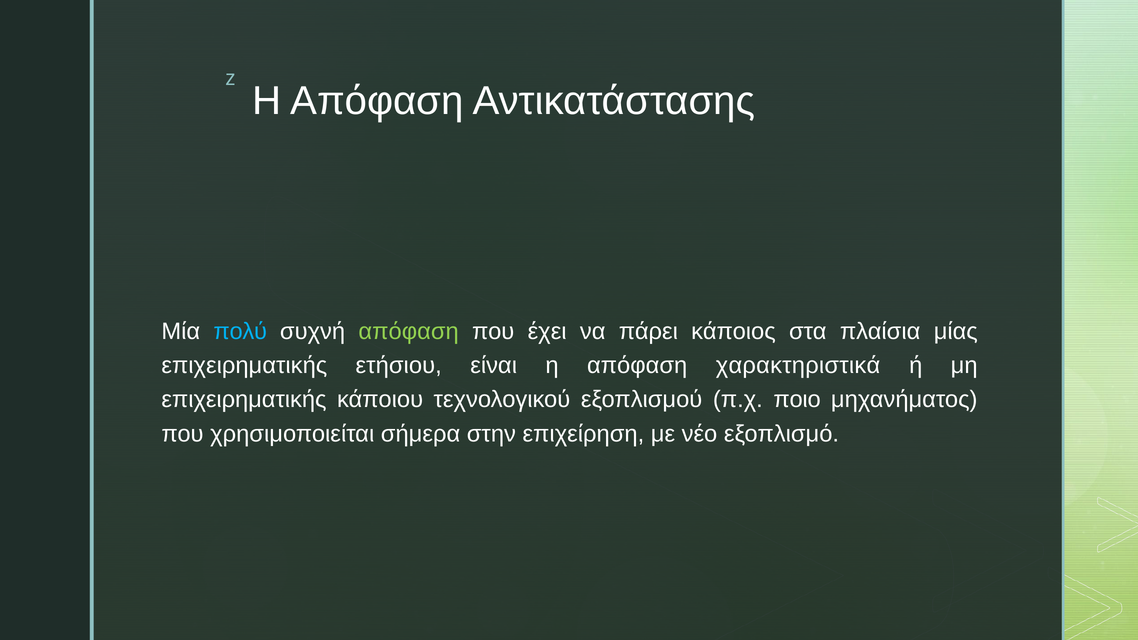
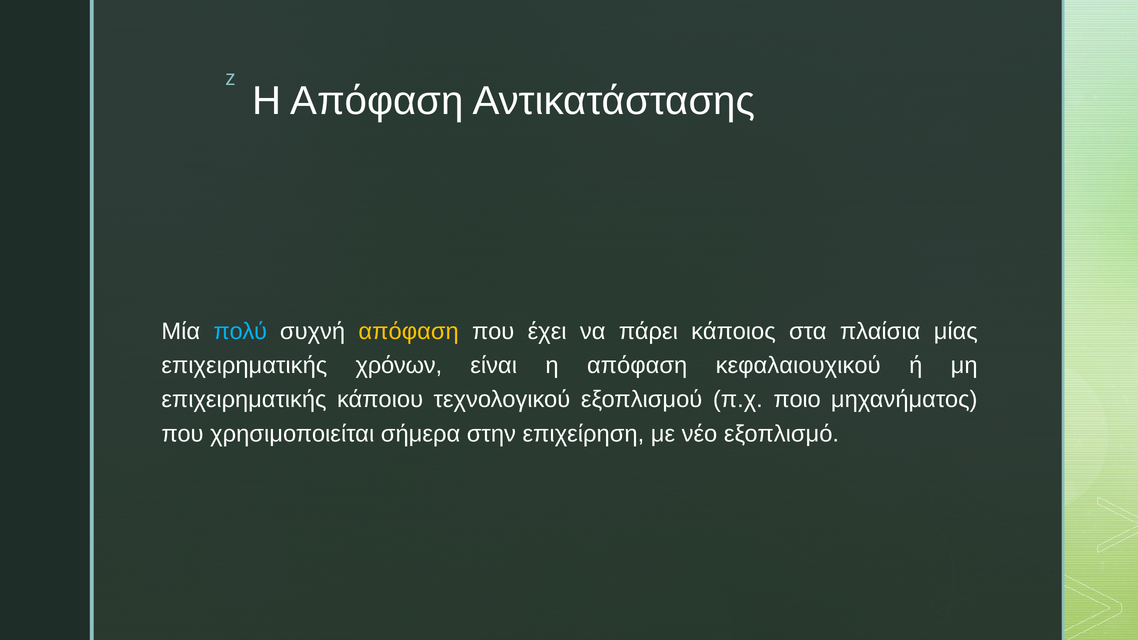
απόφαση at (409, 331) colour: light green -> yellow
ετήσιου: ετήσιου -> χρόνων
χαρακτηριστικά: χαρακτηριστικά -> κεφαλαιουχικού
